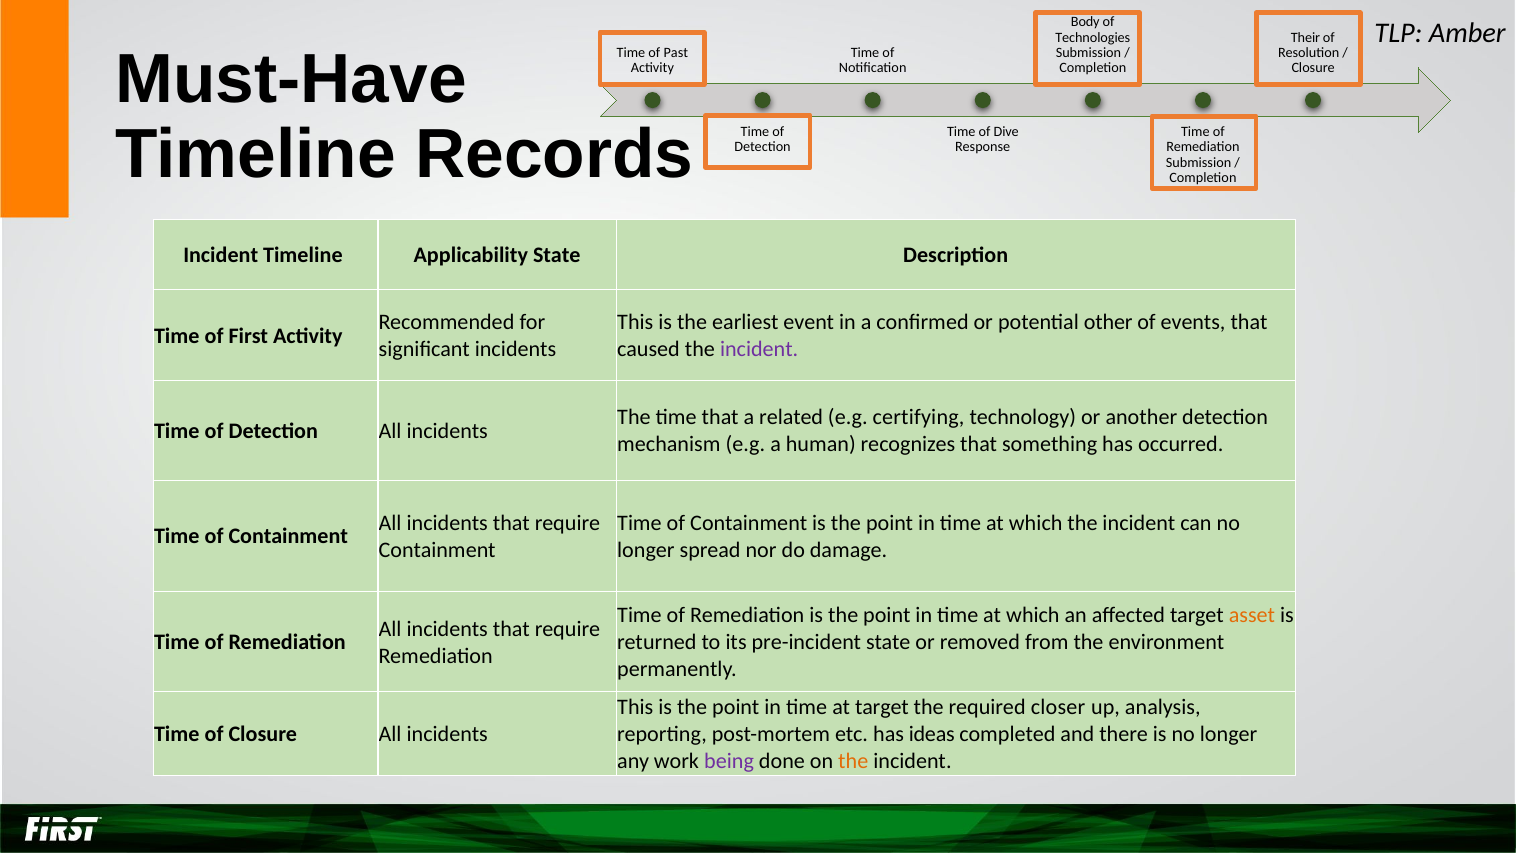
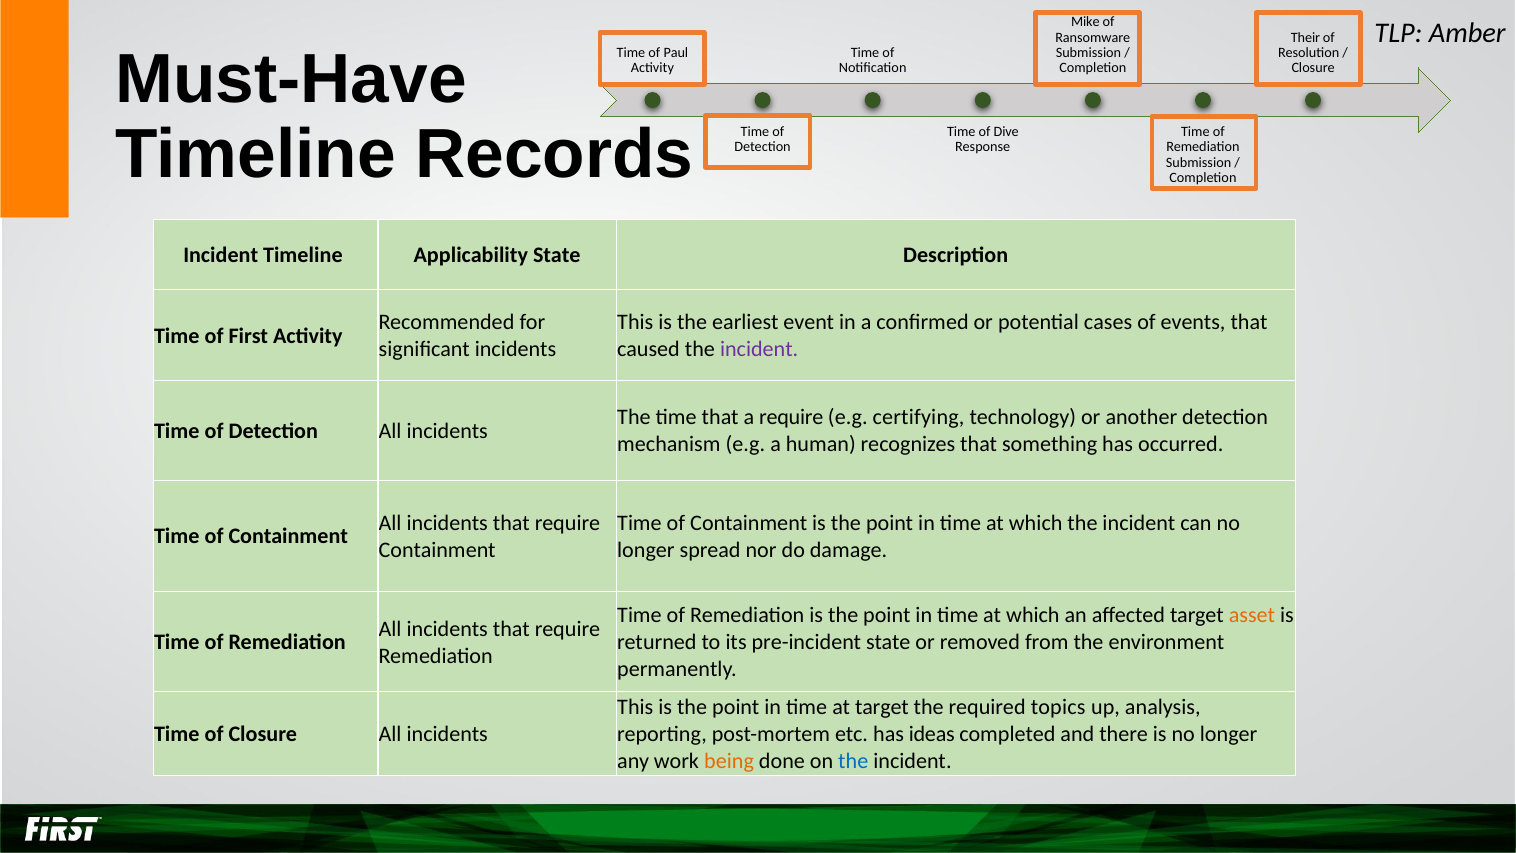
Body: Body -> Mike
Technologies: Technologies -> Ransomware
Past: Past -> Paul
other: other -> cases
a related: related -> require
closer: closer -> topics
being colour: purple -> orange
the at (853, 761) colour: orange -> blue
